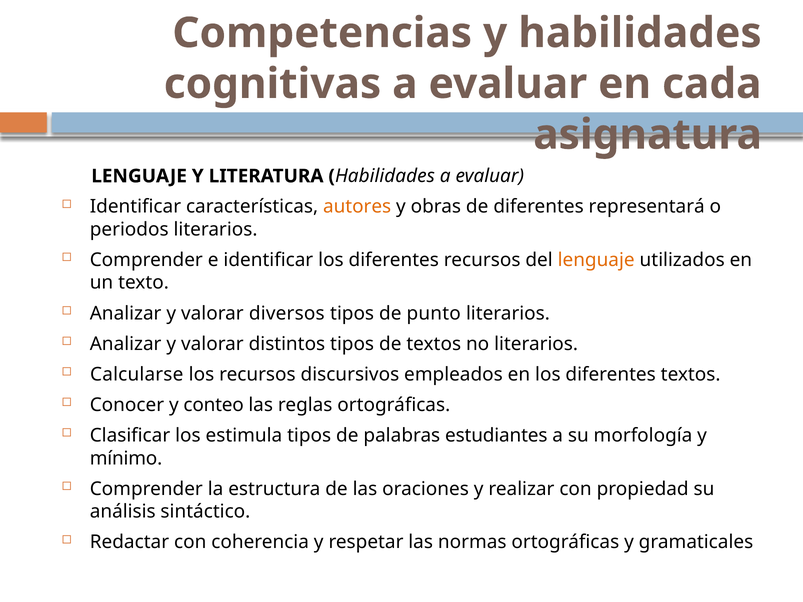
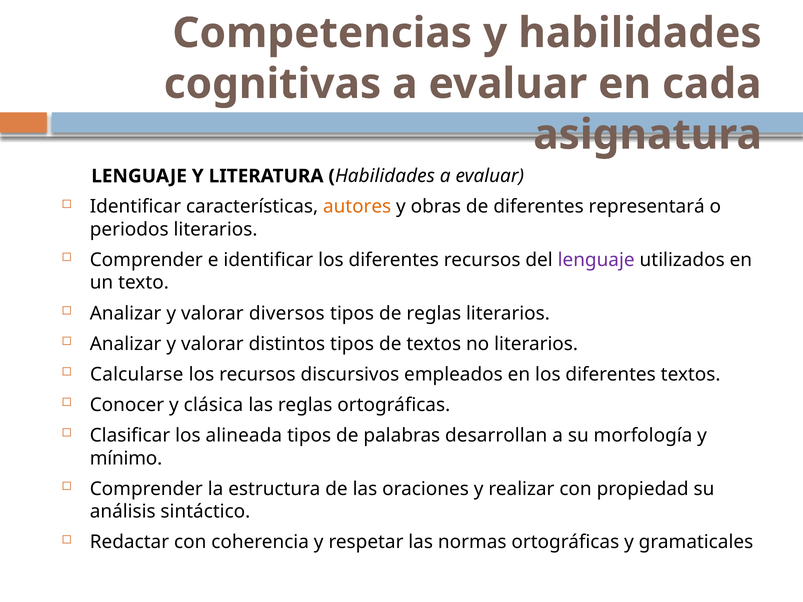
lenguaje at (596, 260) colour: orange -> purple
de punto: punto -> reglas
conteo: conteo -> clásica
estimula: estimula -> alineada
estudiantes: estudiantes -> desarrollan
